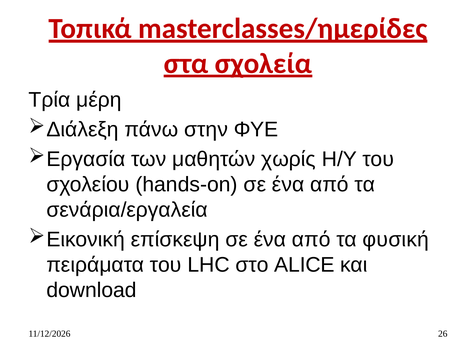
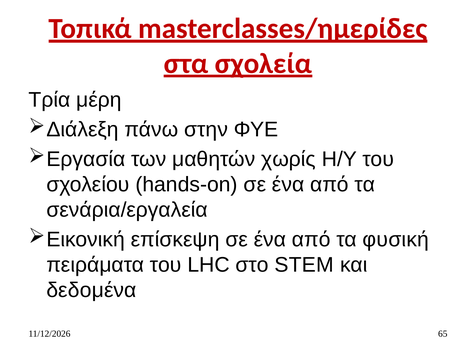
ALICE: ALICE -> STEM
download: download -> δεδομένα
26: 26 -> 65
